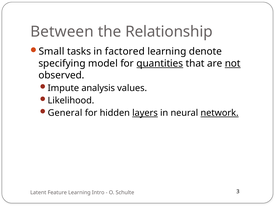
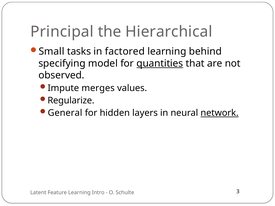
Between: Between -> Principal
Relationship: Relationship -> Hierarchical
denote: denote -> behind
not underline: present -> none
analysis: analysis -> merges
Likelihood: Likelihood -> Regularize
layers underline: present -> none
